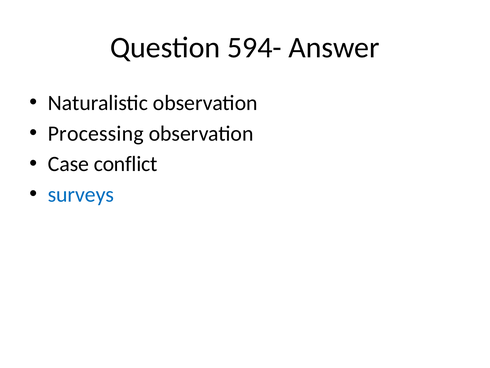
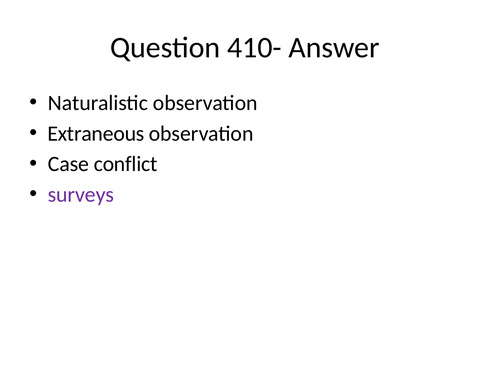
594-: 594- -> 410-
Processing: Processing -> Extraneous
surveys colour: blue -> purple
